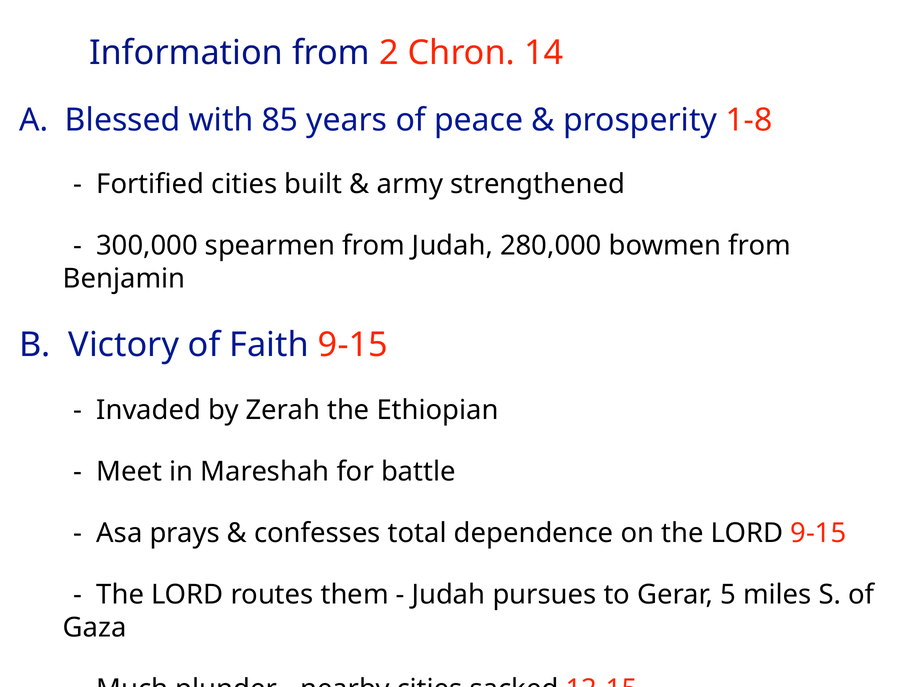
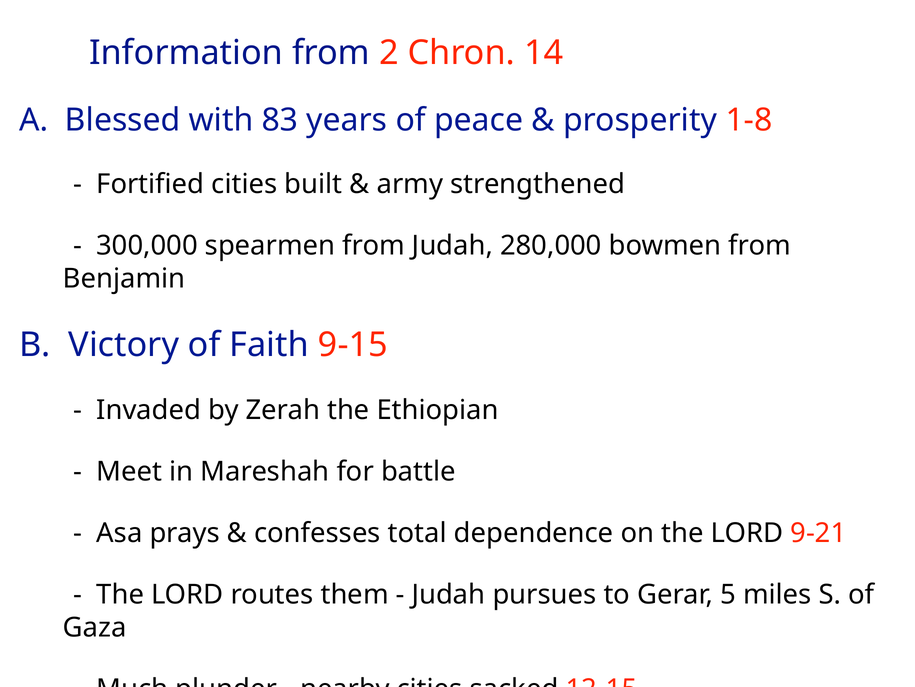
85: 85 -> 83
LORD 9-15: 9-15 -> 9-21
